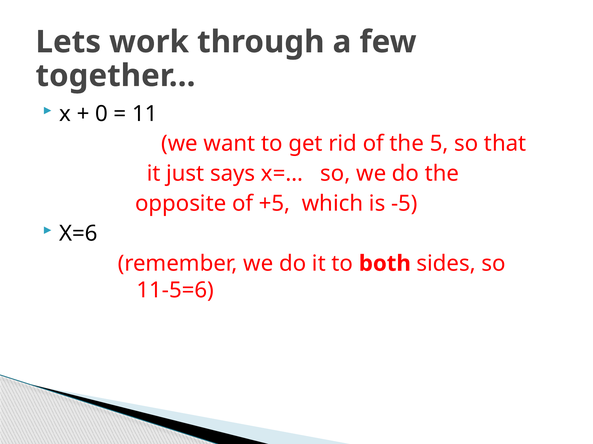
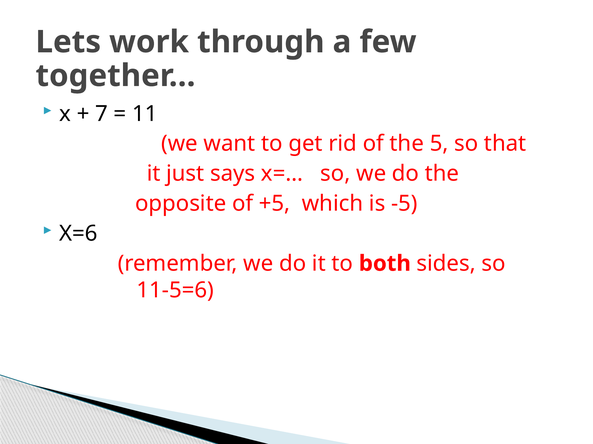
0: 0 -> 7
